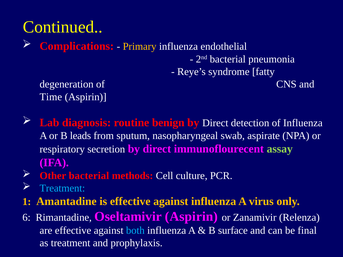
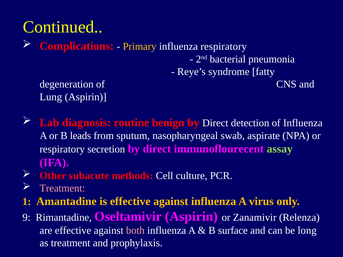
influenza endothelial: endothelial -> respiratory
Time: Time -> Lung
Other bacterial: bacterial -> subacute
Treatment at (62, 188) colour: light blue -> pink
6: 6 -> 9
both colour: light blue -> pink
final: final -> long
